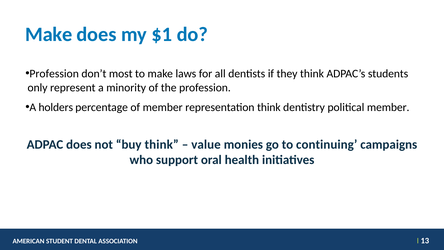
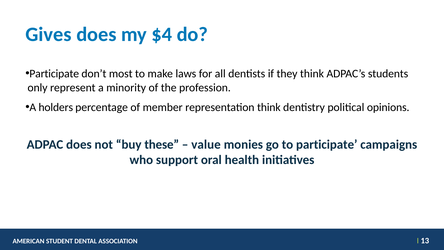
Make at (49, 35): Make -> Gives
$1: $1 -> $4
Profession at (54, 74): Profession -> Participate
political member: member -> opinions
buy think: think -> these
to continuing: continuing -> participate
